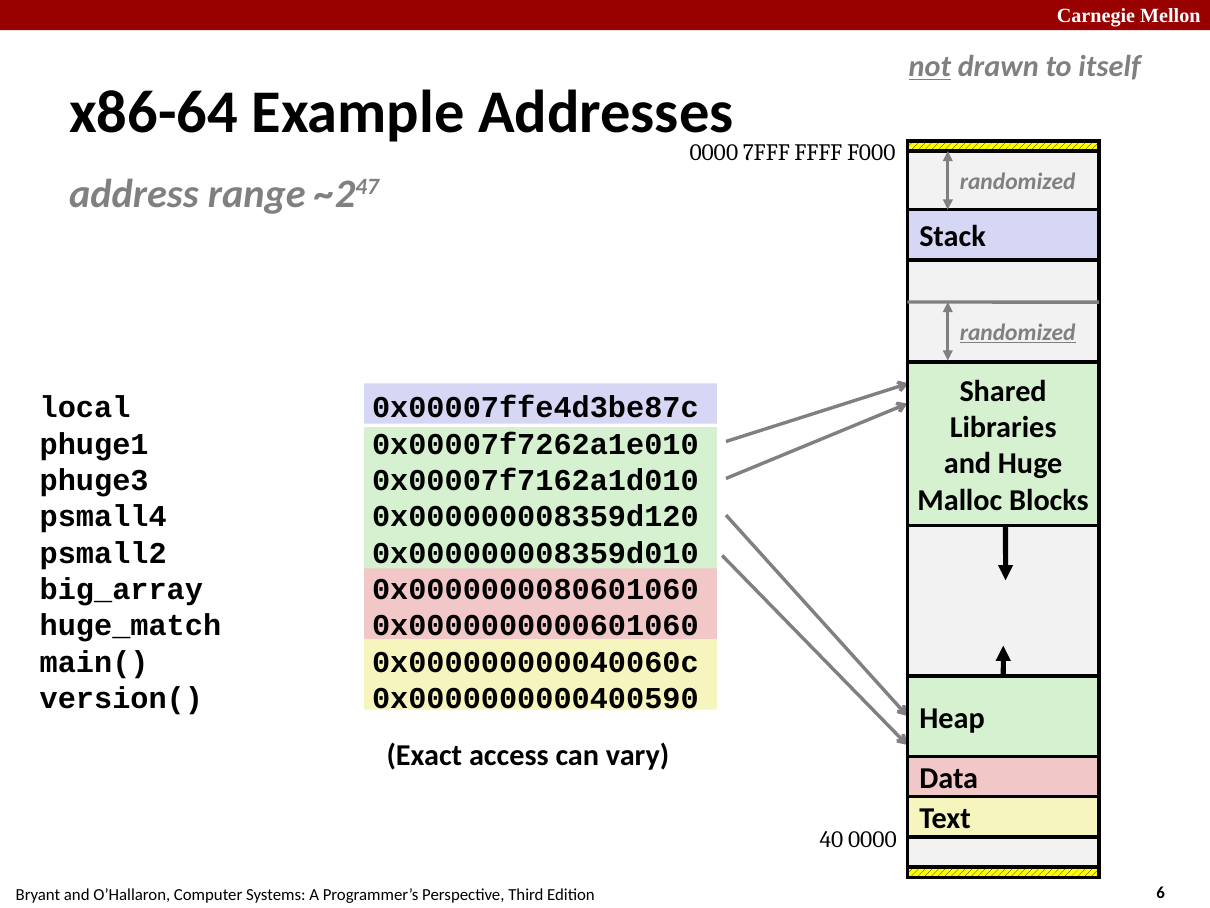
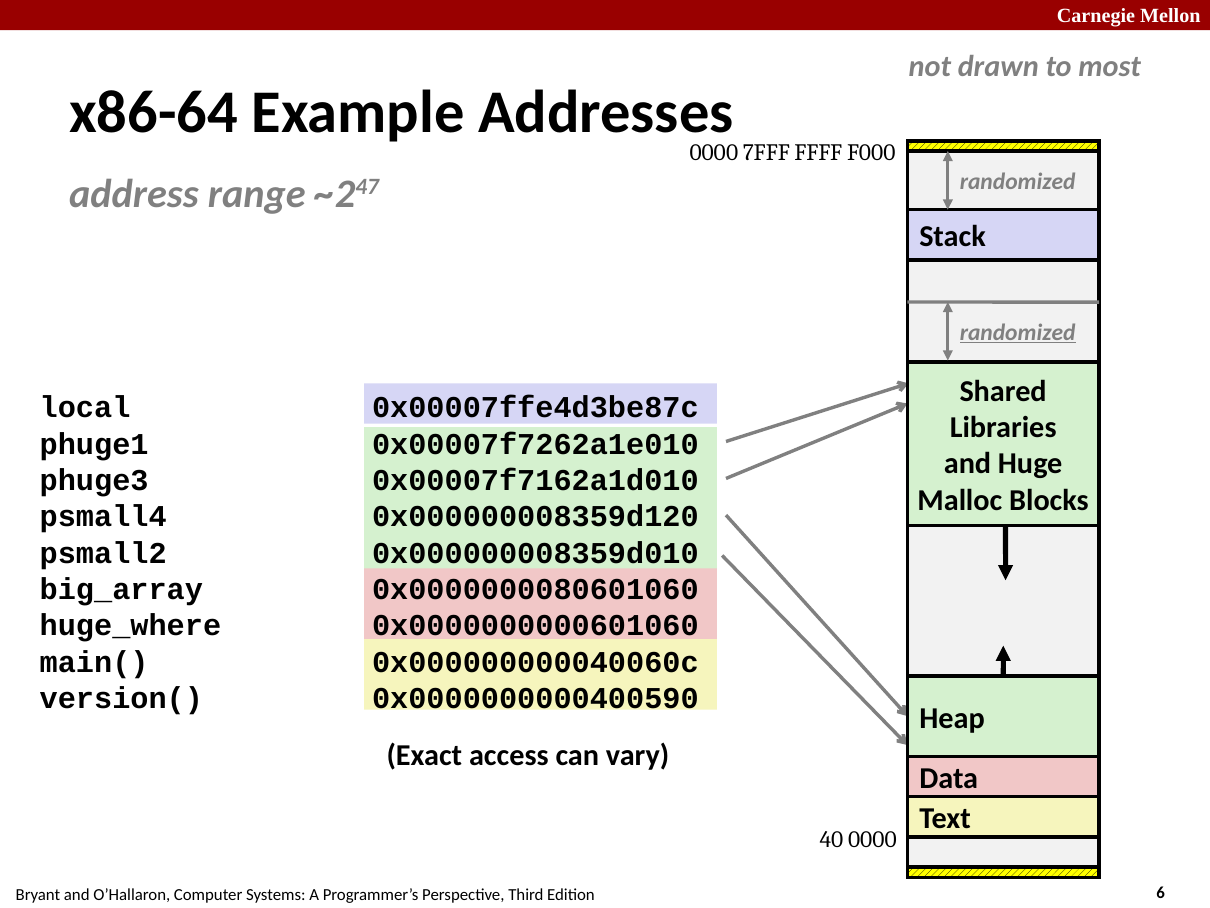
not underline: present -> none
itself: itself -> most
huge_match: huge_match -> huge_where
